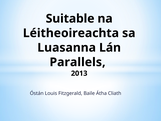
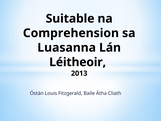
Léitheoireachta: Léitheoireachta -> Comprehension
Parallels: Parallels -> Léitheoir
